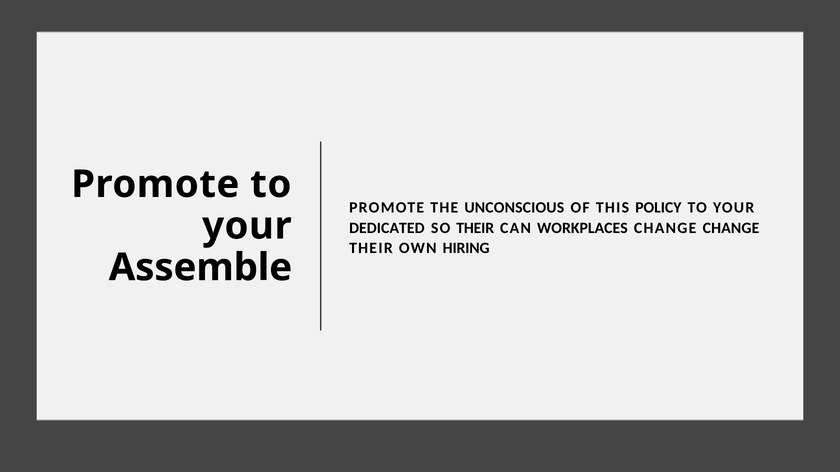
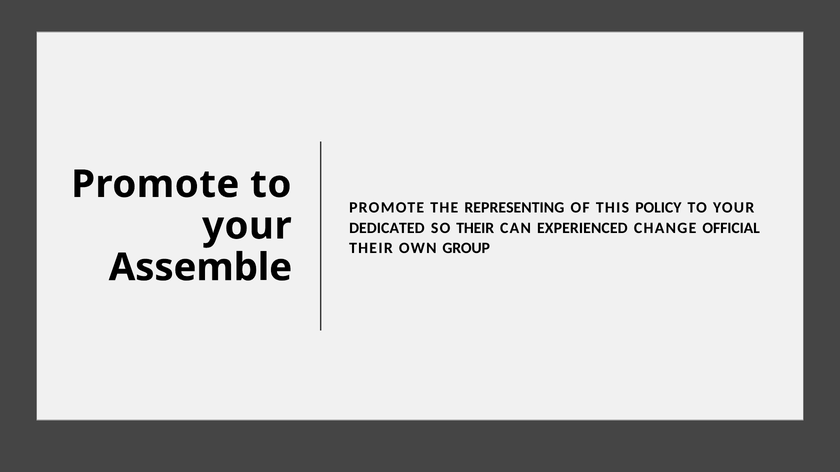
UNCONSCIOUS: UNCONSCIOUS -> REPRESENTING
WORKPLACES: WORKPLACES -> EXPERIENCED
CHANGE CHANGE: CHANGE -> OFFICIAL
HIRING: HIRING -> GROUP
